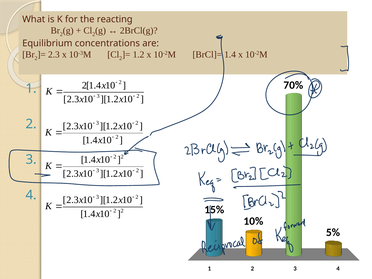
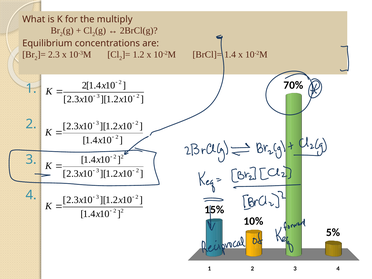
reacting: reacting -> multiply
